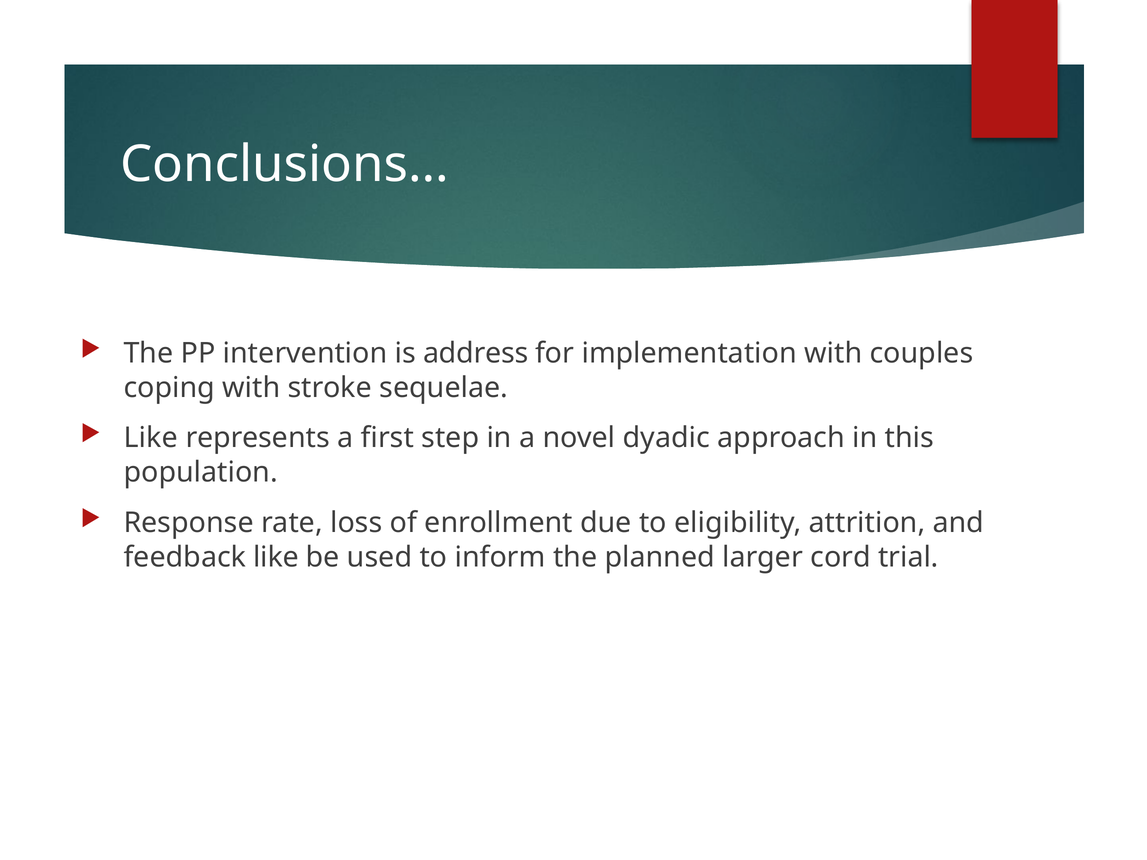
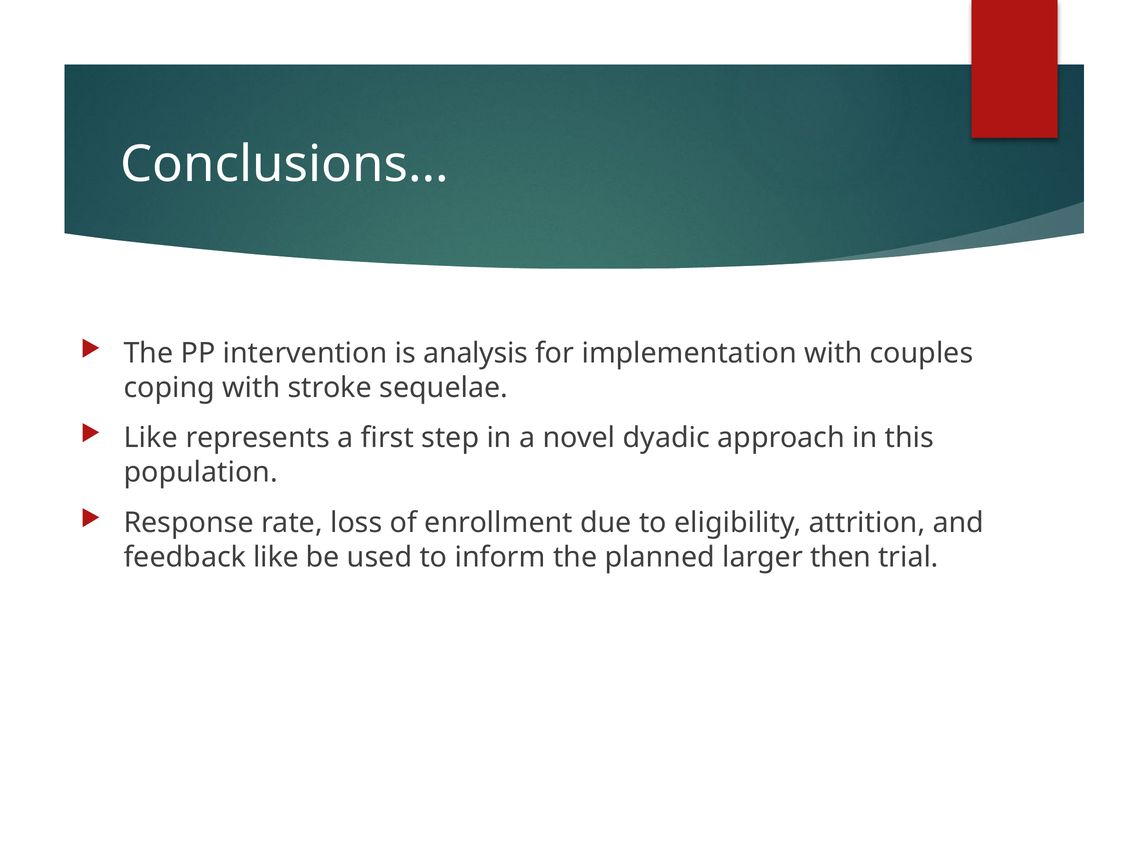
address: address -> analysis
cord: cord -> then
